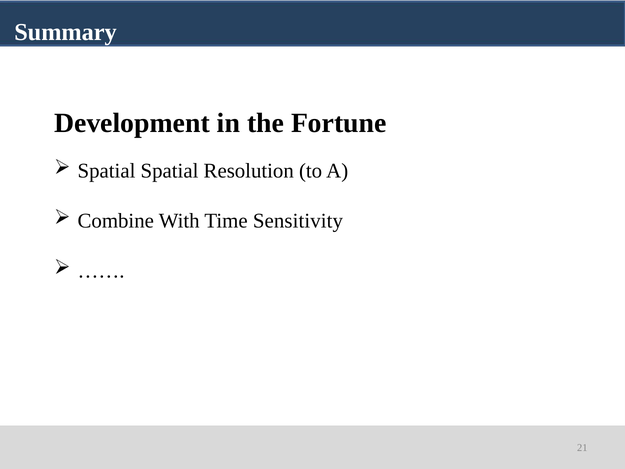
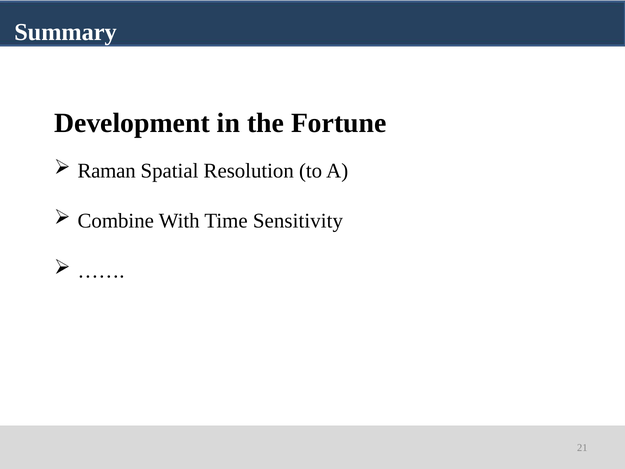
Spatial at (107, 171): Spatial -> Raman
